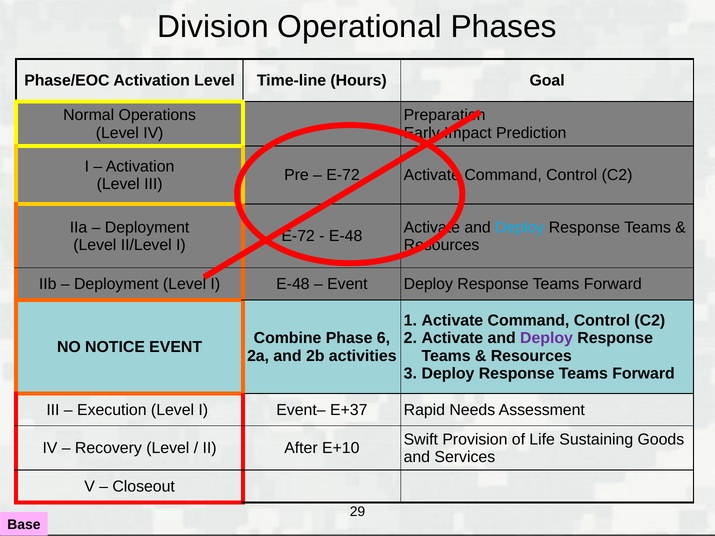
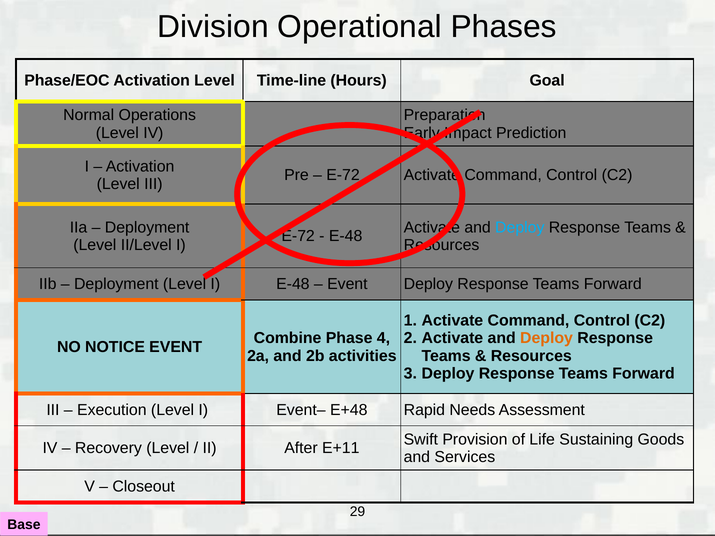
6: 6 -> 4
Deploy at (546, 338) colour: purple -> orange
E+37: E+37 -> E+48
E+10: E+10 -> E+11
